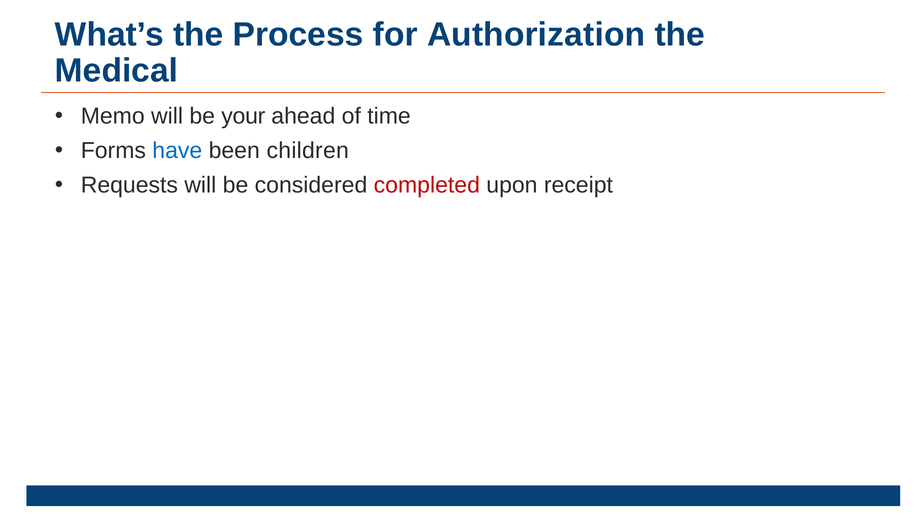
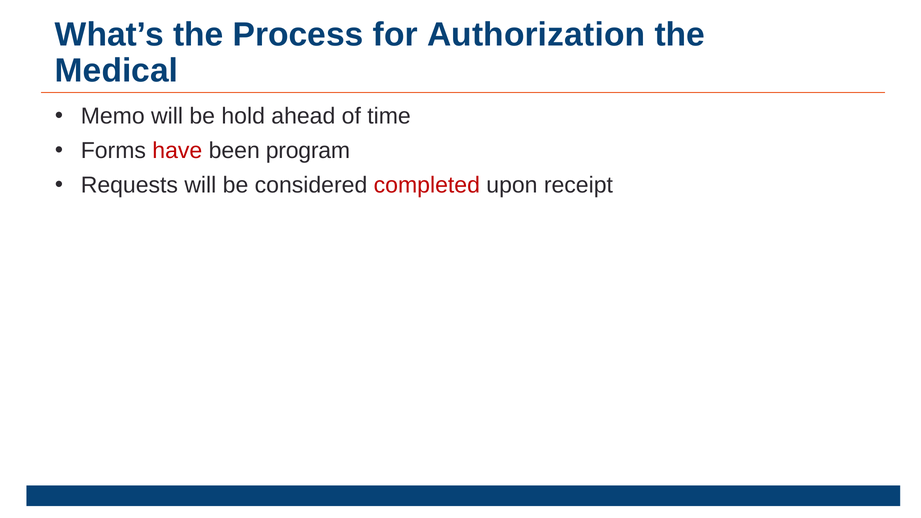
your: your -> hold
have colour: blue -> red
children: children -> program
